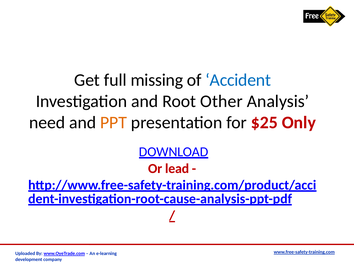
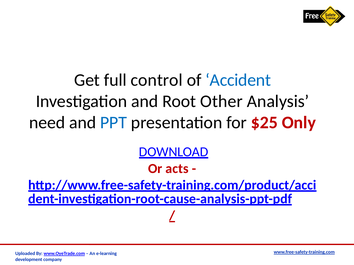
missing: missing -> control
PPT colour: orange -> blue
lead: lead -> acts
